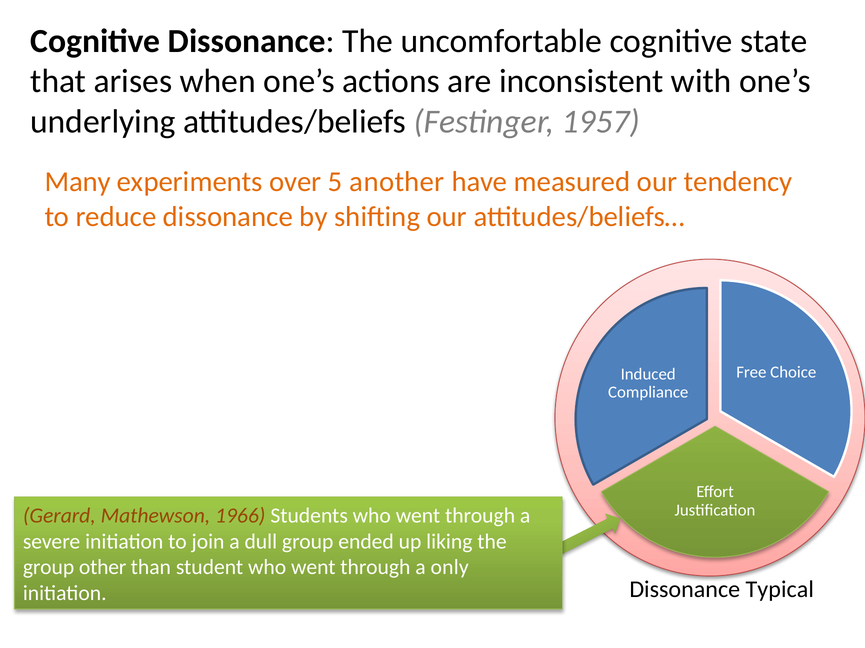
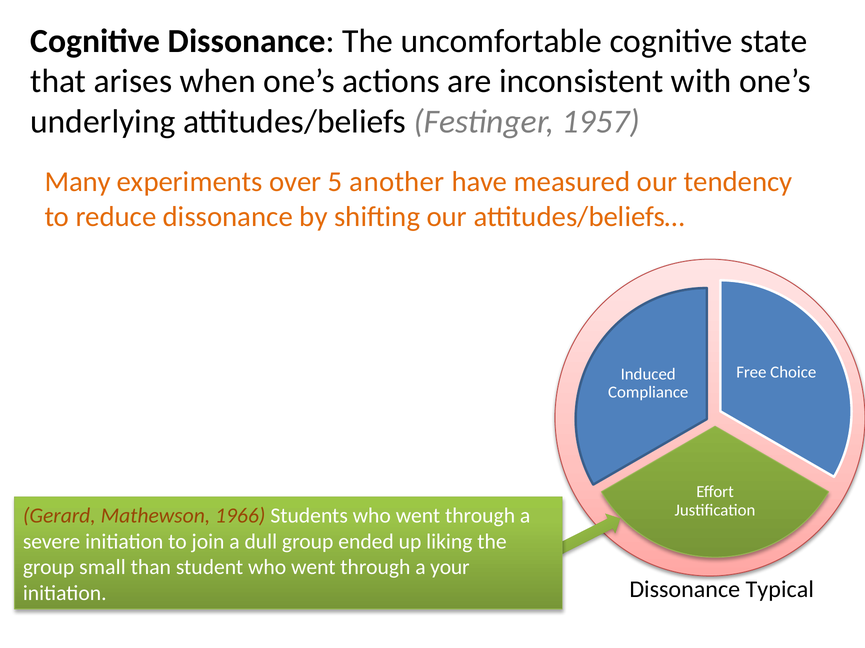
other: other -> small
only: only -> your
